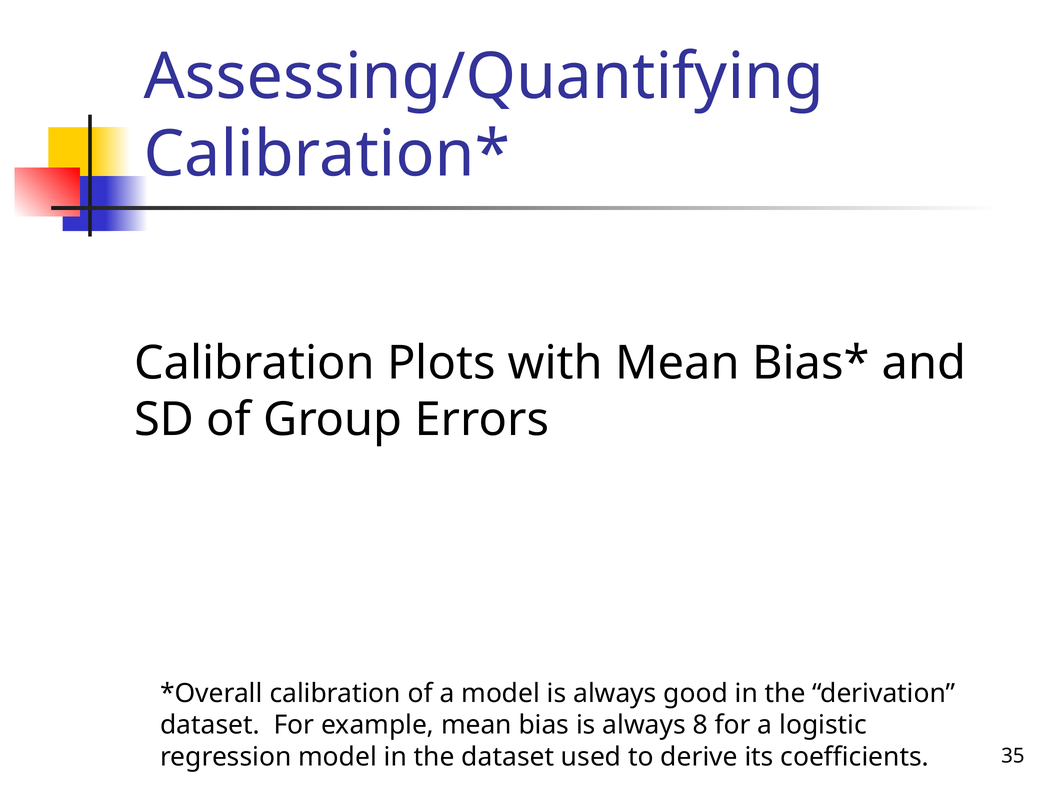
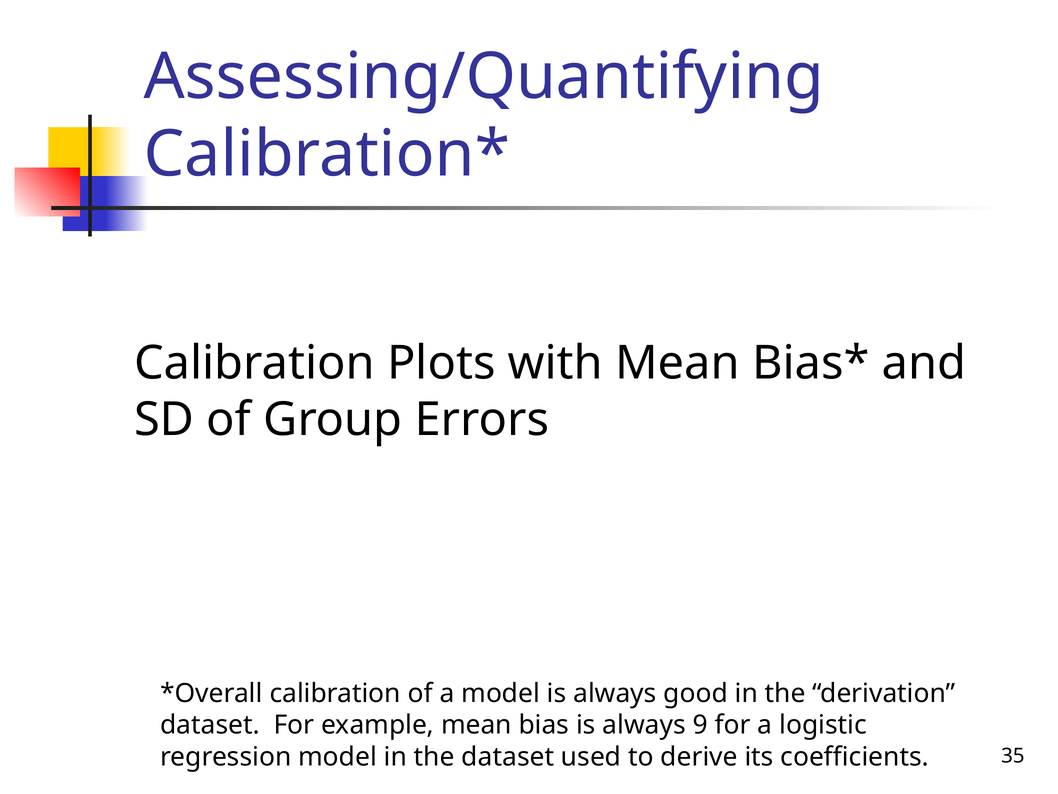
8: 8 -> 9
